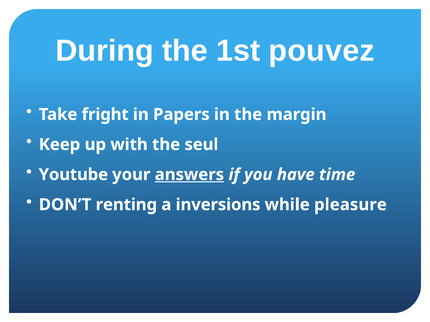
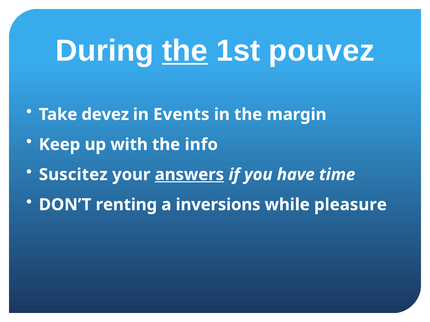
the at (185, 51) underline: none -> present
fright: fright -> devez
Papers: Papers -> Events
seul: seul -> info
Youtube: Youtube -> Suscitez
